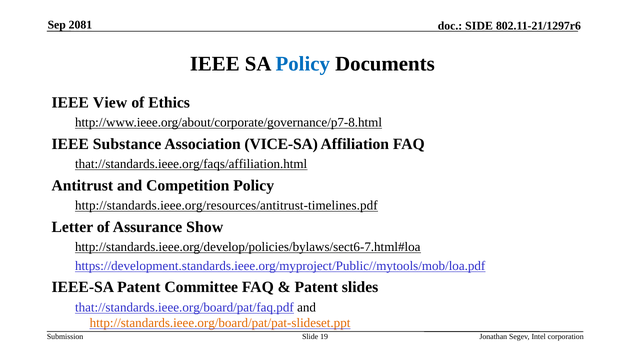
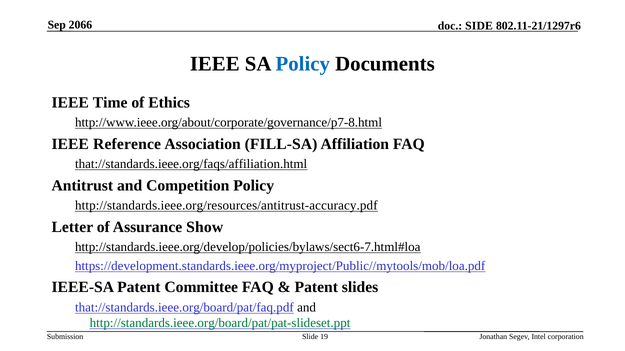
2081: 2081 -> 2066
View: View -> Time
Substance: Substance -> Reference
VICE-SA: VICE-SA -> FILL-SA
http://standards.ieee.org/resources/antitrust-timelines.pdf: http://standards.ieee.org/resources/antitrust-timelines.pdf -> http://standards.ieee.org/resources/antitrust-accuracy.pdf
http://standards.ieee.org/board/pat/pat-slideset.ppt colour: orange -> green
